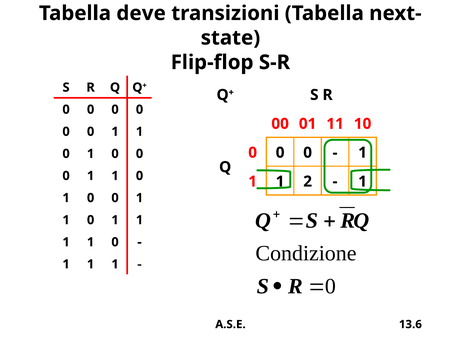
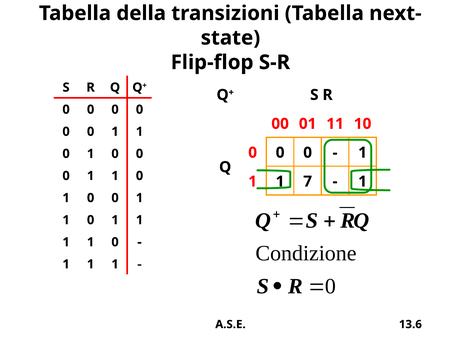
deve: deve -> della
2: 2 -> 7
